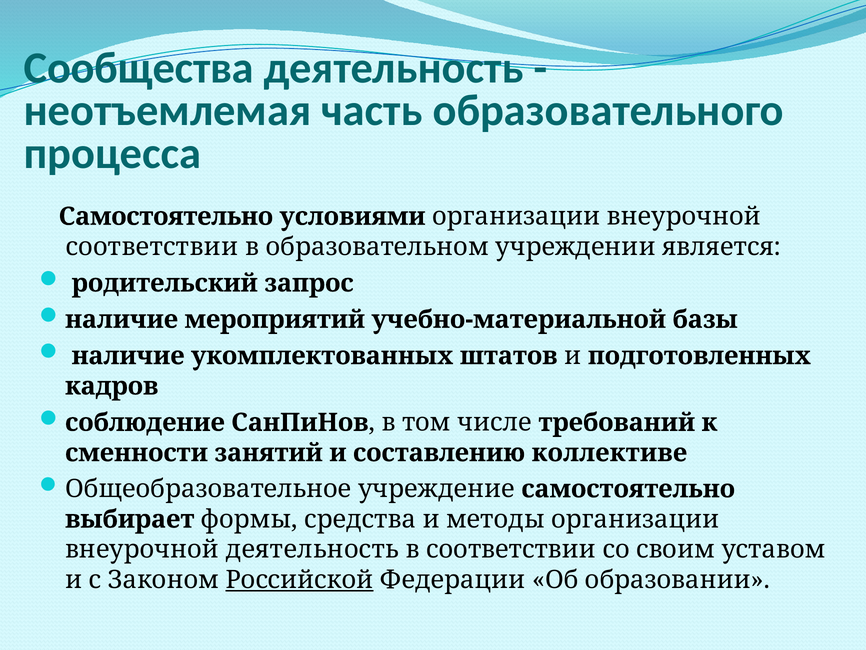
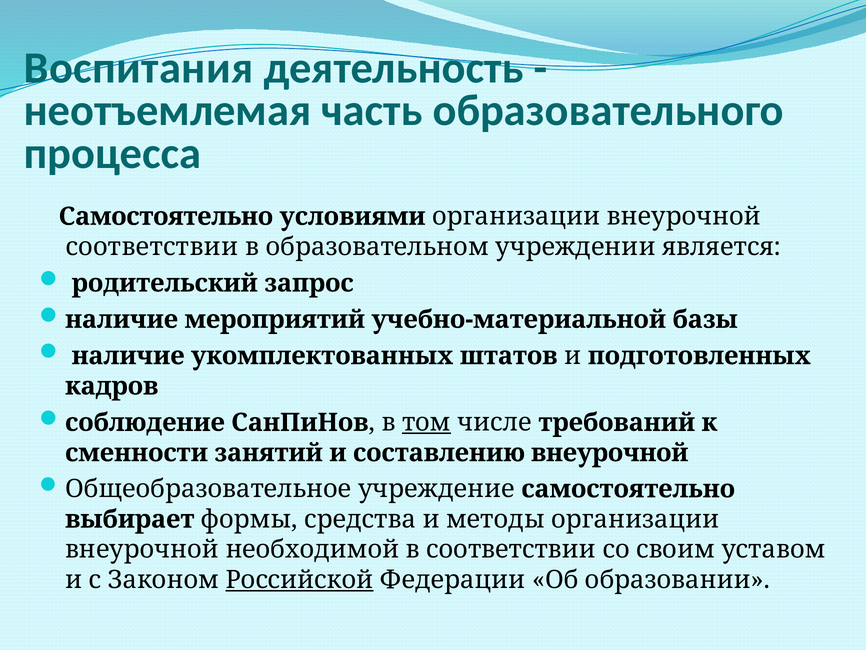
Сообщества: Сообщества -> Воспитания
том underline: none -> present
составлению коллективе: коллективе -> внеурочной
внеурочной деятельность: деятельность -> необходимой
